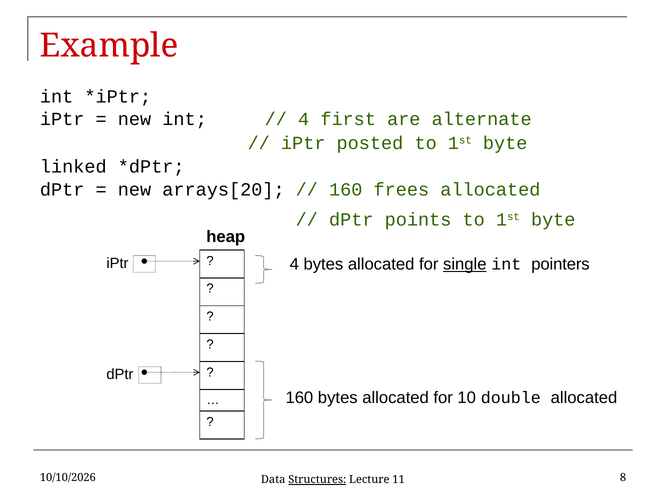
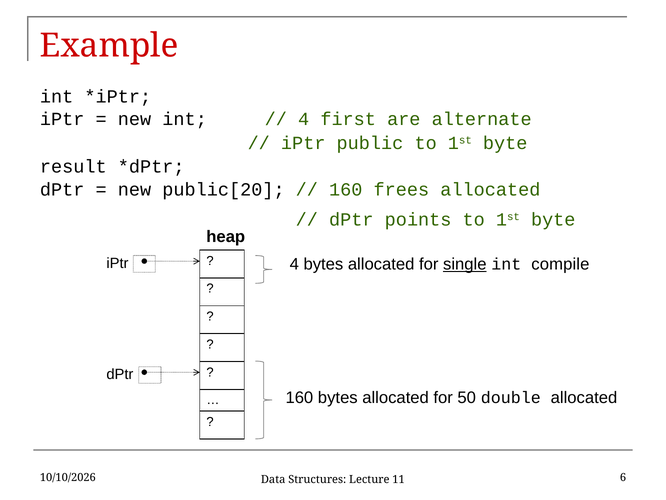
posted: posted -> public
linked: linked -> result
arrays[20: arrays[20 -> public[20
pointers: pointers -> compile
10: 10 -> 50
Structures underline: present -> none
8: 8 -> 6
